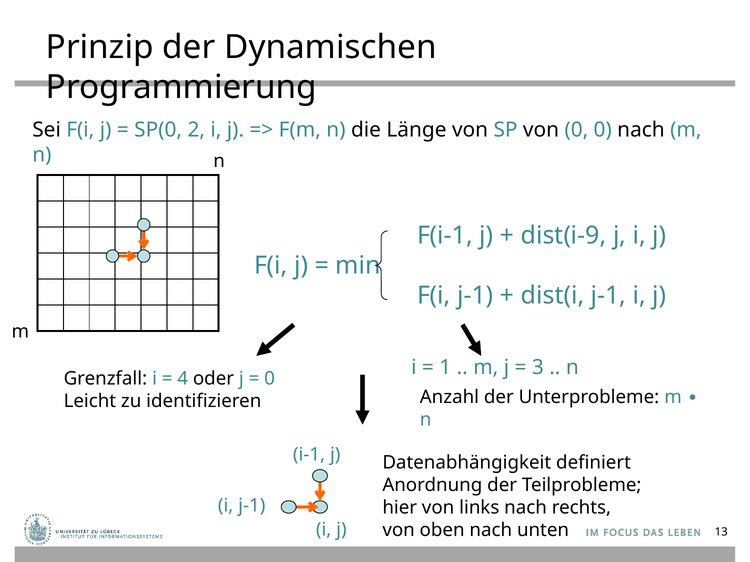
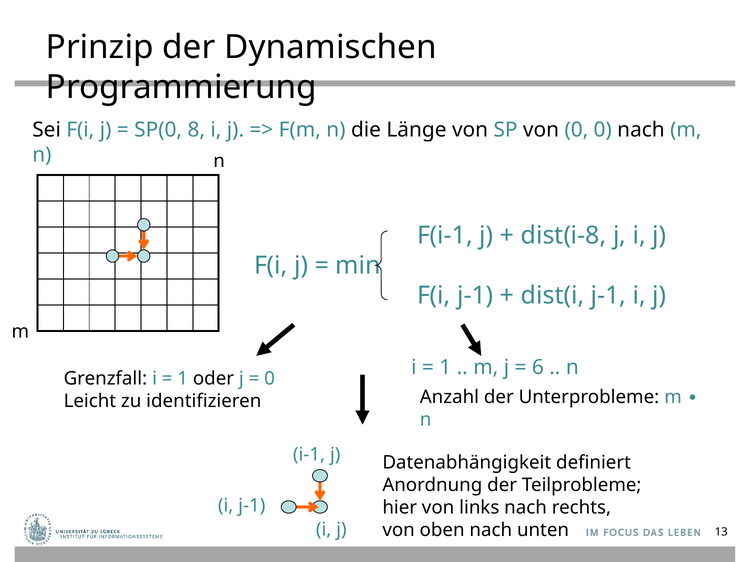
2: 2 -> 8
dist(i-9: dist(i-9 -> dist(i-8
3: 3 -> 6
4 at (183, 379): 4 -> 1
